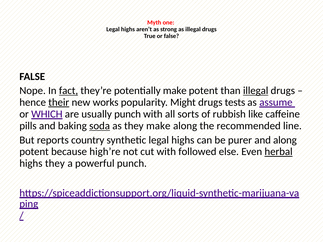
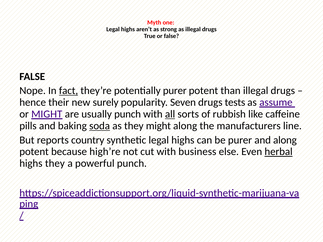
potentially make: make -> purer
illegal at (256, 91) underline: present -> none
their underline: present -> none
works: works -> surely
Might: Might -> Seven
or WHICH: WHICH -> MIGHT
all underline: none -> present
they make: make -> might
recommended: recommended -> manufacturers
followed: followed -> business
